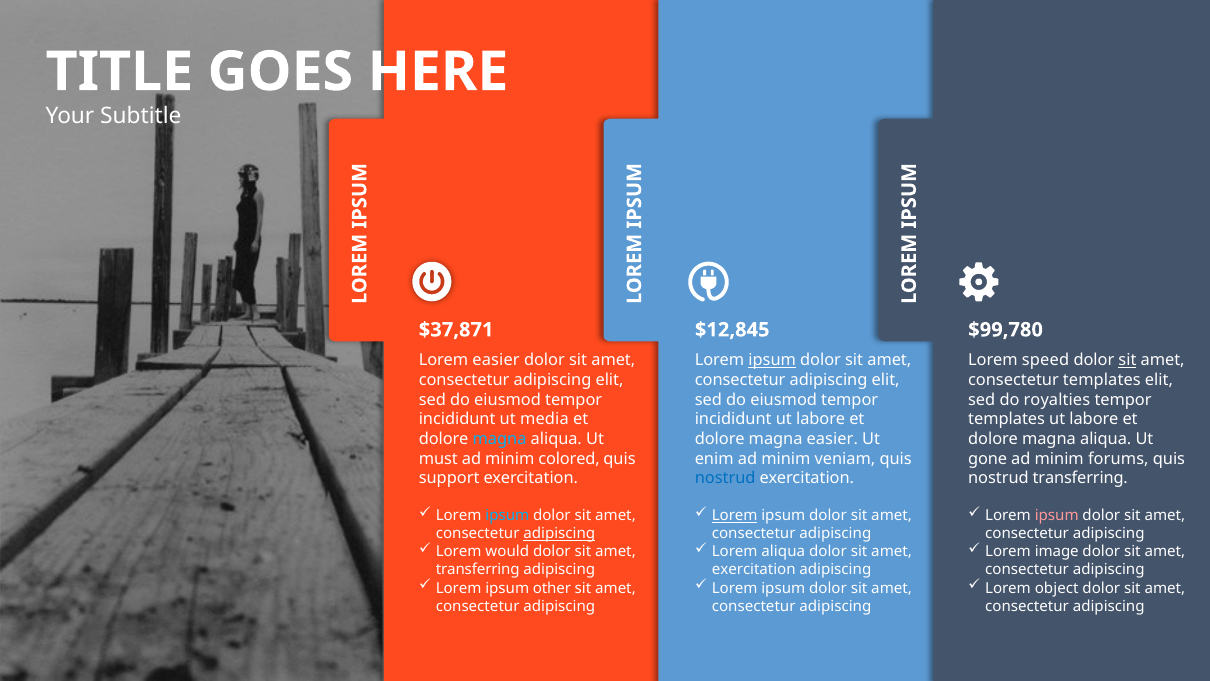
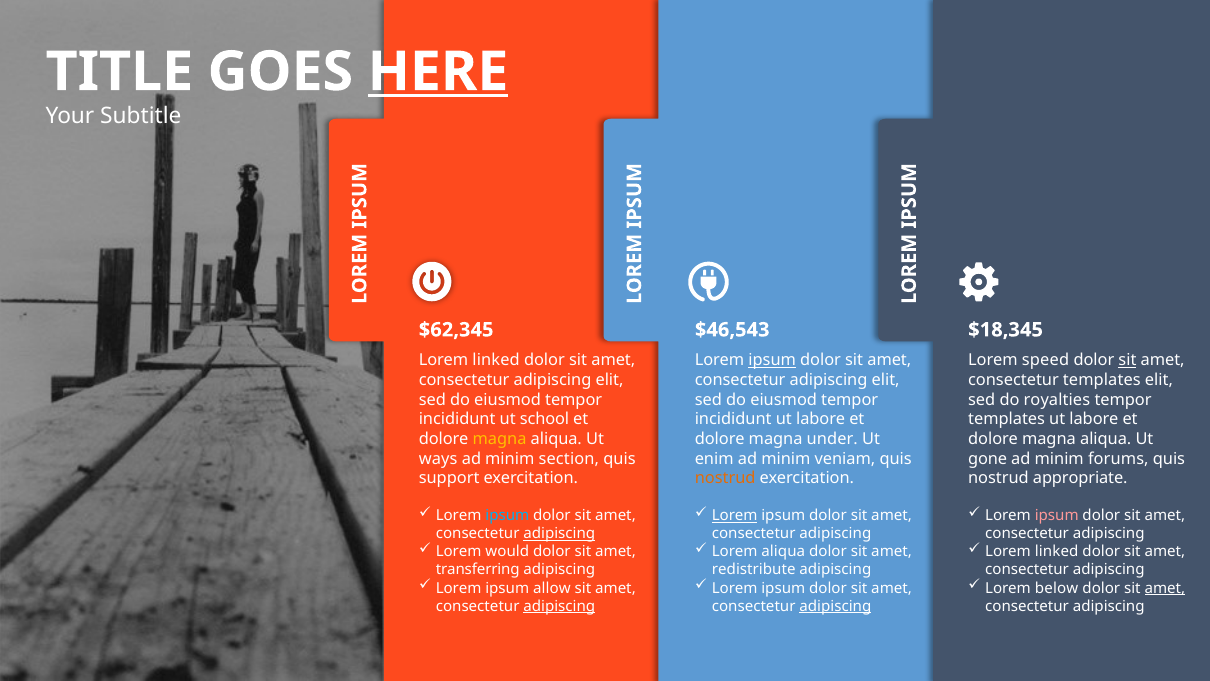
HERE underline: none -> present
$37,871: $37,871 -> $62,345
$12,845: $12,845 -> $46,543
$99,780: $99,780 -> $18,345
easier at (496, 360): easier -> linked
media: media -> school
magna at (500, 439) colour: light blue -> yellow
magna easier: easier -> under
must: must -> ways
colored: colored -> section
nostrud at (725, 478) colour: blue -> orange
nostrud transferring: transferring -> appropriate
image at (1057, 552): image -> linked
exercitation at (754, 570): exercitation -> redistribute
other: other -> allow
object: object -> below
amet at (1165, 588) underline: none -> present
adipiscing at (559, 606) underline: none -> present
adipiscing at (835, 606) underline: none -> present
